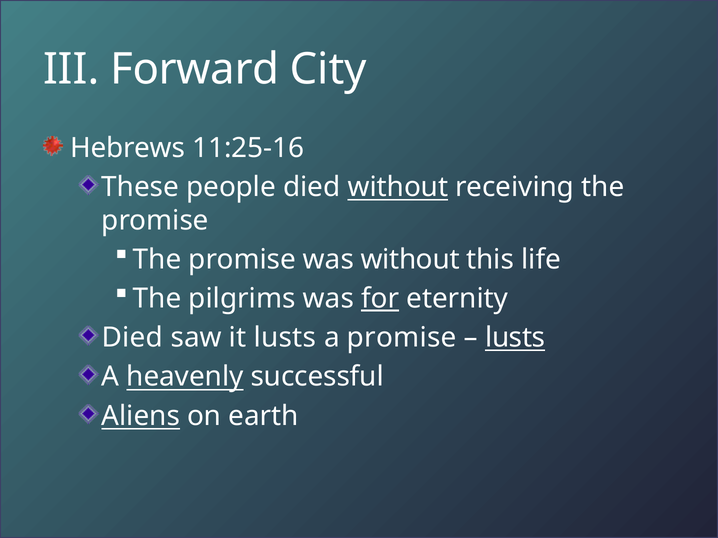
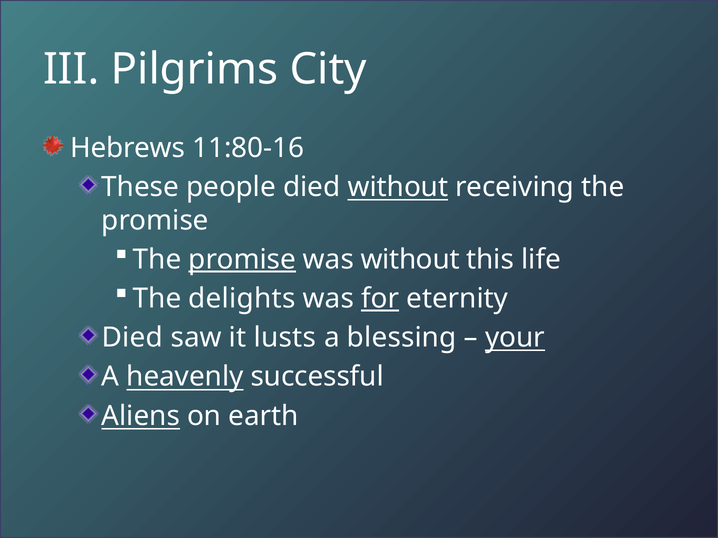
Forward: Forward -> Pilgrims
11:25-16: 11:25-16 -> 11:80-16
promise at (242, 260) underline: none -> present
pilgrims: pilgrims -> delights
a promise: promise -> blessing
lusts at (515, 338): lusts -> your
